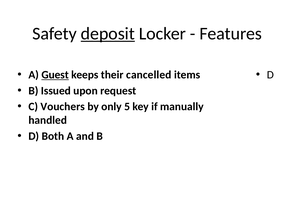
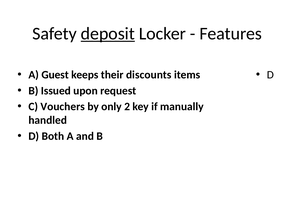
Guest underline: present -> none
cancelled: cancelled -> discounts
5: 5 -> 2
